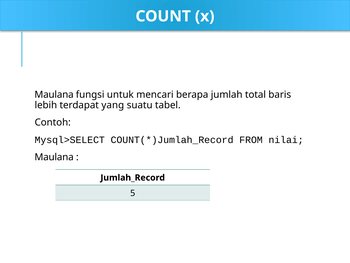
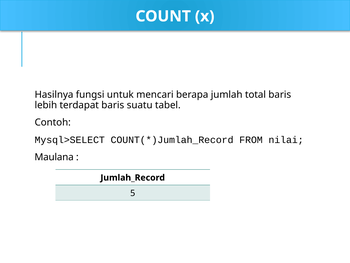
Maulana at (54, 94): Maulana -> Hasilnya
terdapat yang: yang -> baris
